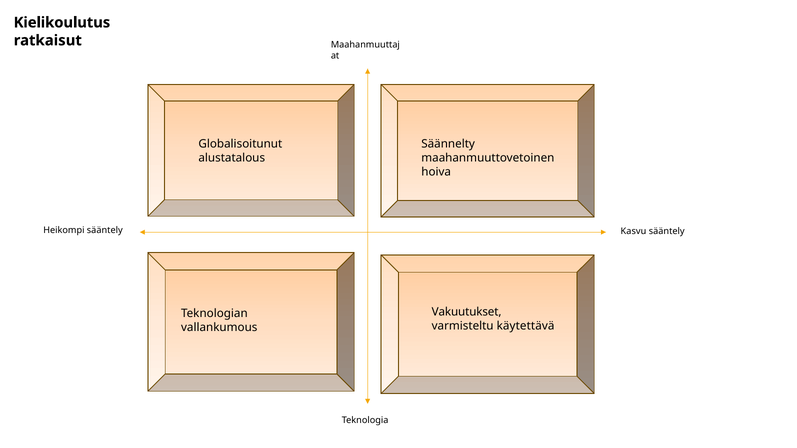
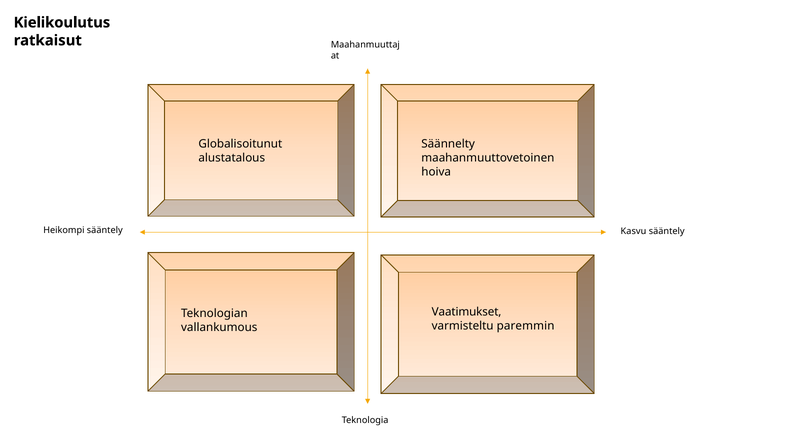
Vakuutukset: Vakuutukset -> Vaatimukset
käytettävä: käytettävä -> paremmin
